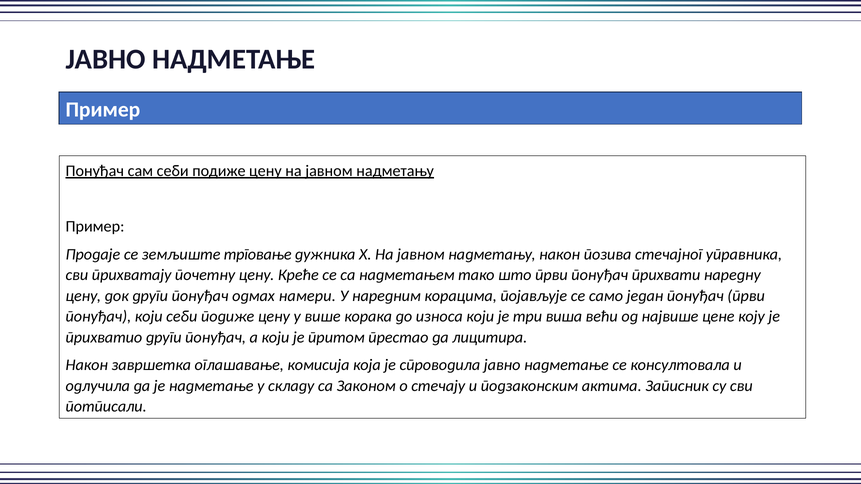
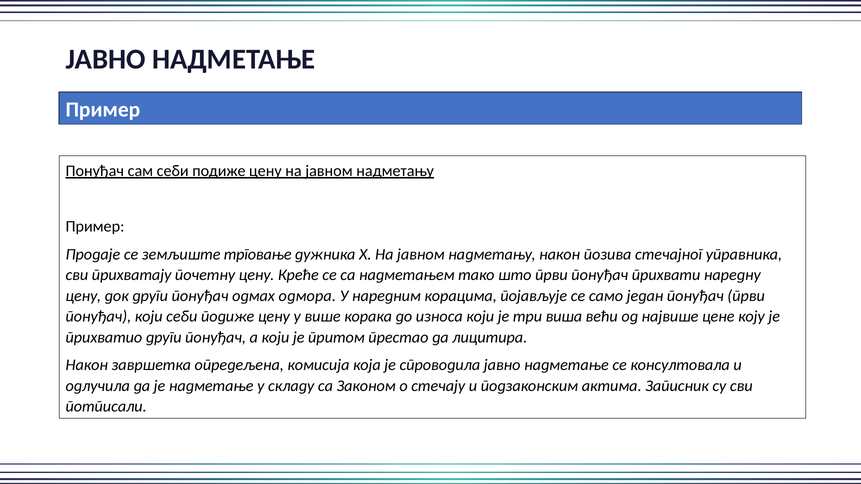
намери: намери -> одмора
оглашавање: оглашавање -> опредељена
